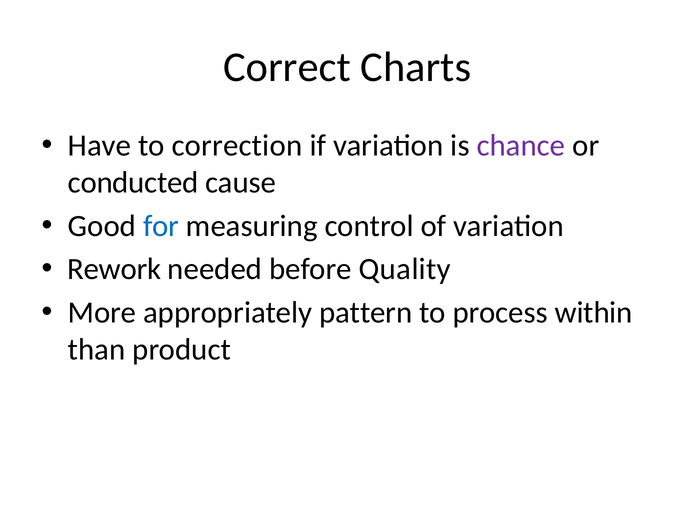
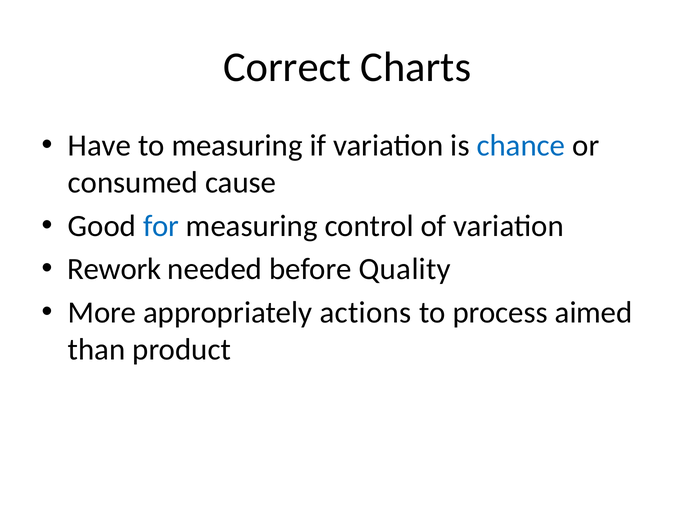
to correction: correction -> measuring
chance colour: purple -> blue
conducted: conducted -> consumed
pattern: pattern -> actions
within: within -> aimed
